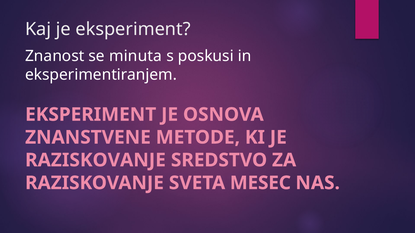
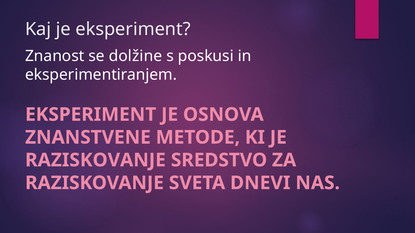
minuta: minuta -> dolžine
MESEC: MESEC -> DNEVI
